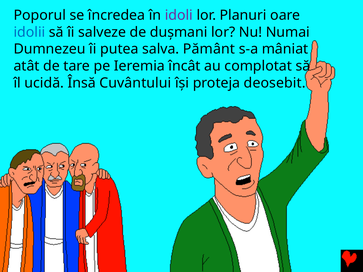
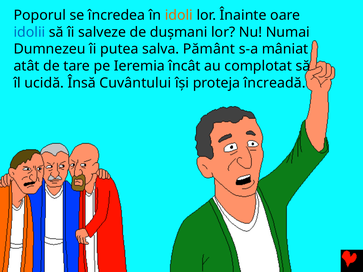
idoli colour: purple -> orange
Planuri: Planuri -> Înainte
deosebit: deosebit -> încreadă
